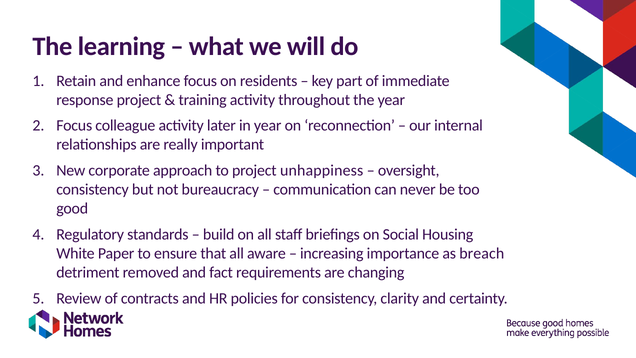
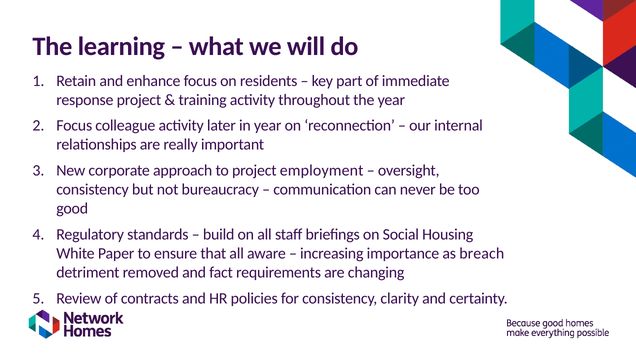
unhappiness: unhappiness -> employment
